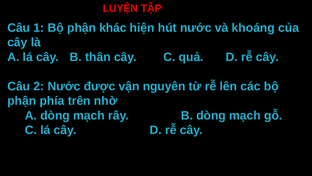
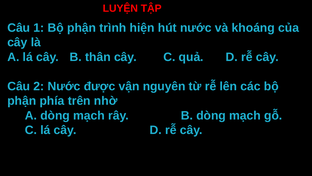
khác: khác -> trình
